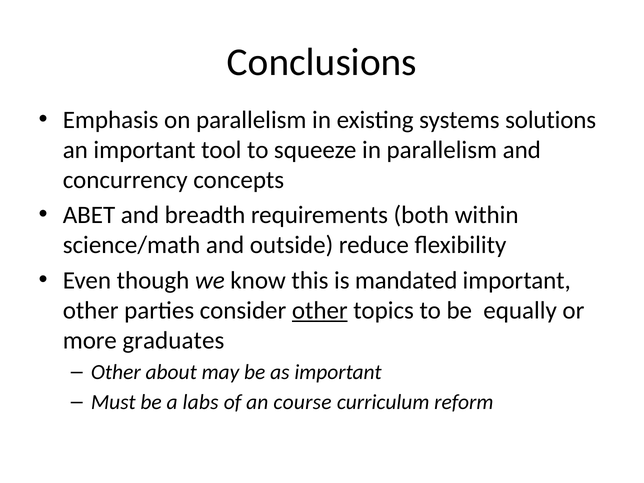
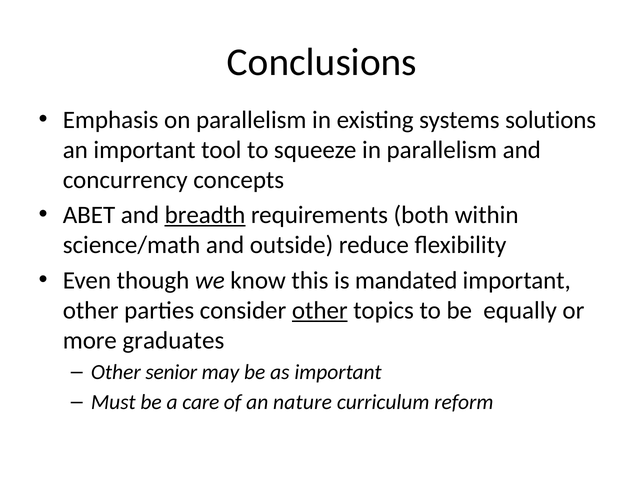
breadth underline: none -> present
about: about -> senior
labs: labs -> care
course: course -> nature
